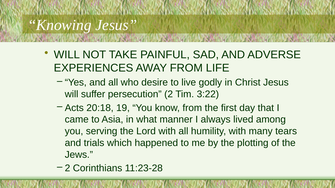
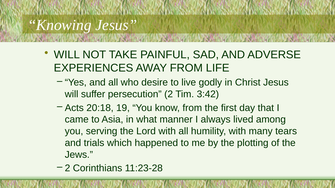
3:22: 3:22 -> 3:42
